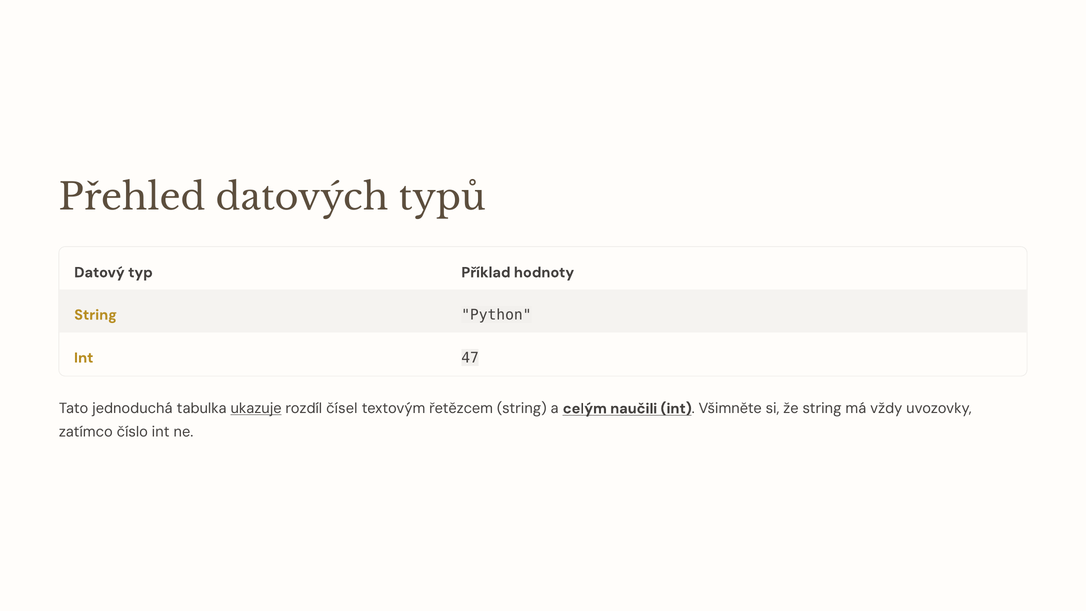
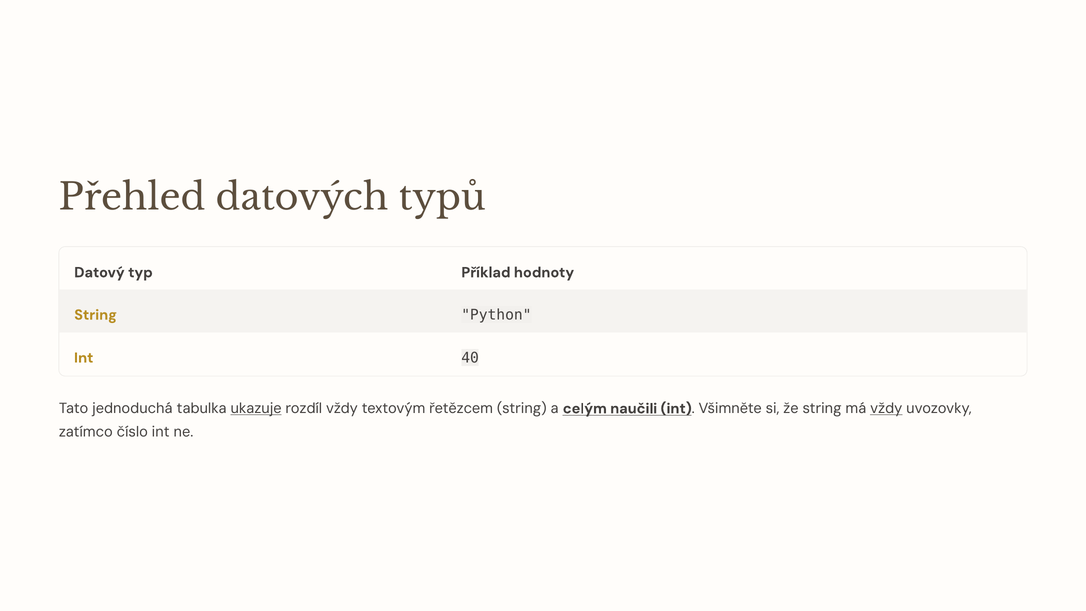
47: 47 -> 40
rozdíl čísel: čísel -> vždy
vždy at (886, 408) underline: none -> present
